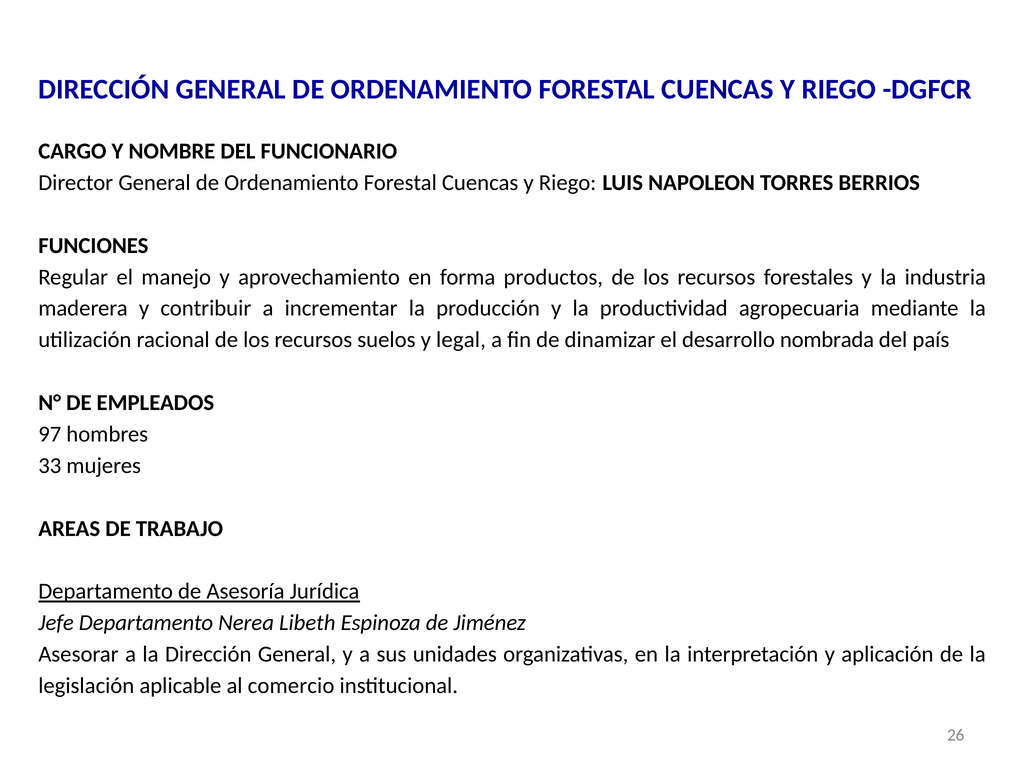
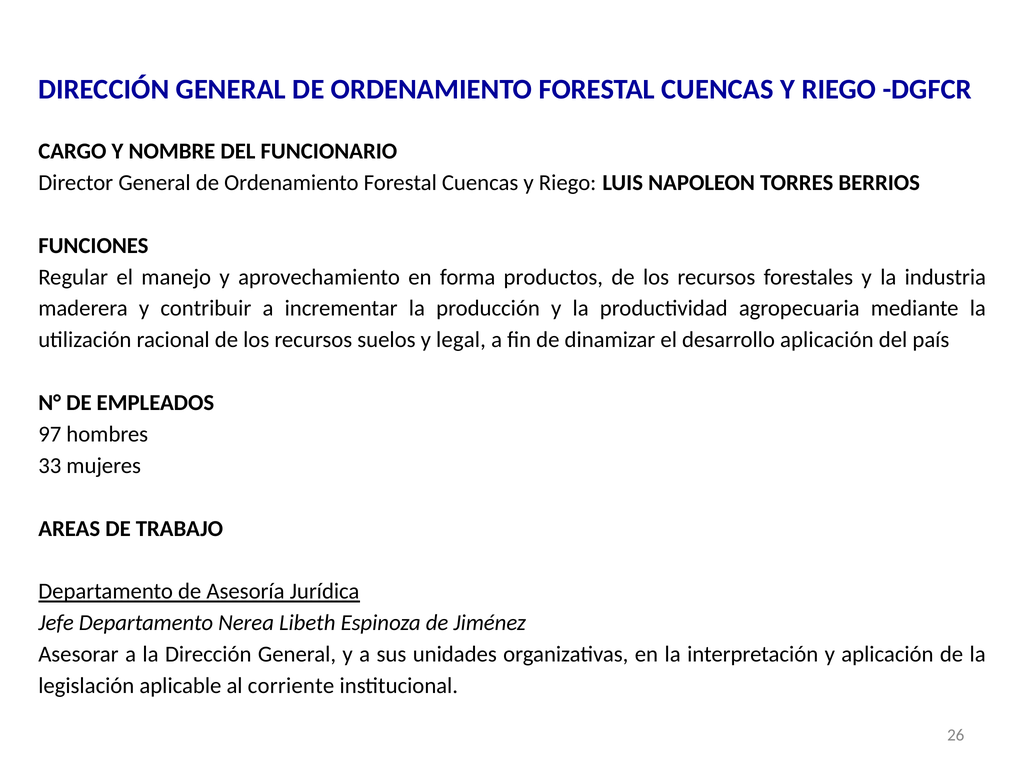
desarrollo nombrada: nombrada -> aplicación
comercio: comercio -> corriente
